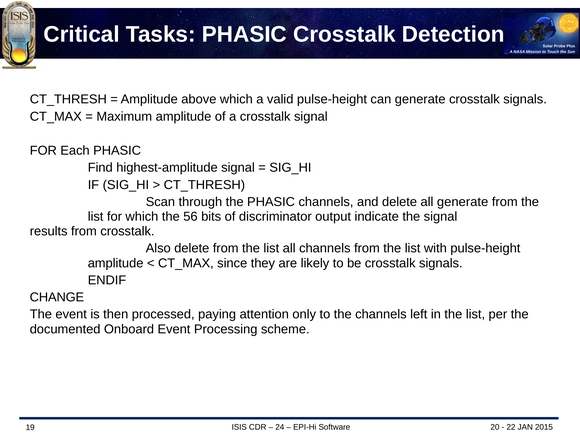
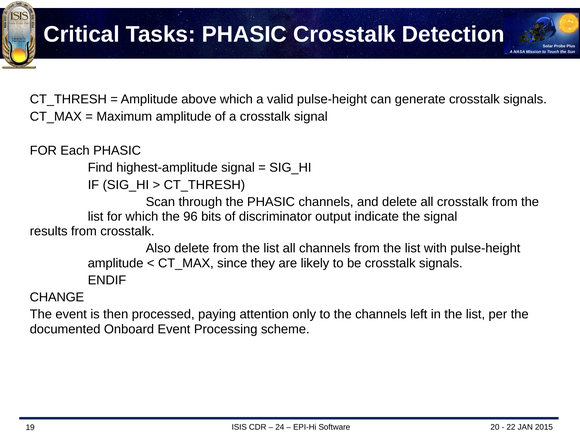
all generate: generate -> crosstalk
56: 56 -> 96
